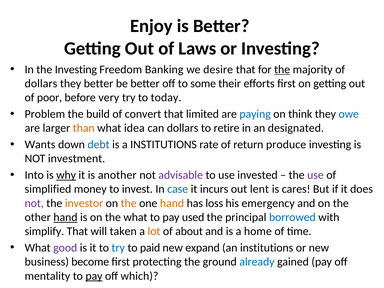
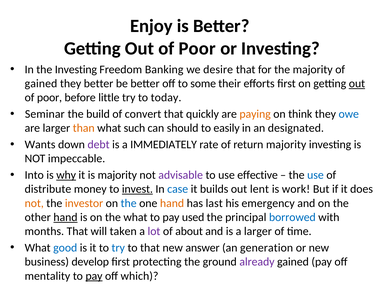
Laws at (197, 48): Laws -> Poor
the at (282, 69) underline: present -> none
dollars at (41, 84): dollars -> gained
out at (357, 84) underline: none -> present
very: very -> little
Problem: Problem -> Seminar
limited: limited -> quickly
paying colour: blue -> orange
idea: idea -> such
can dollars: dollars -> should
retire: retire -> easily
debt colour: blue -> purple
a INSTITUTIONS: INSTITUTIONS -> IMMEDIATELY
return produce: produce -> majority
investment: investment -> impeccable
is another: another -> majority
invested: invested -> effective
use at (315, 175) colour: purple -> blue
simplified: simplified -> distribute
invest underline: none -> present
incurs: incurs -> builds
cares: cares -> work
not at (34, 203) colour: purple -> orange
the at (129, 203) colour: orange -> blue
loss: loss -> last
simplify: simplify -> months
lot colour: orange -> purple
a home: home -> larger
good colour: purple -> blue
to paid: paid -> that
expand: expand -> answer
an institutions: institutions -> generation
become: become -> develop
already colour: blue -> purple
